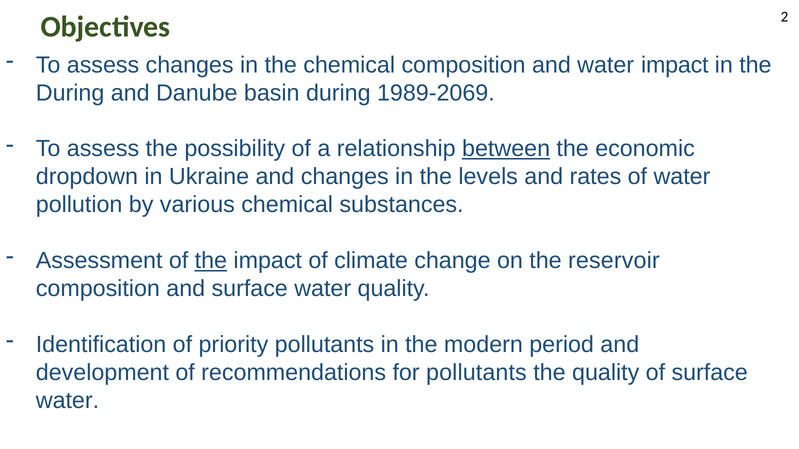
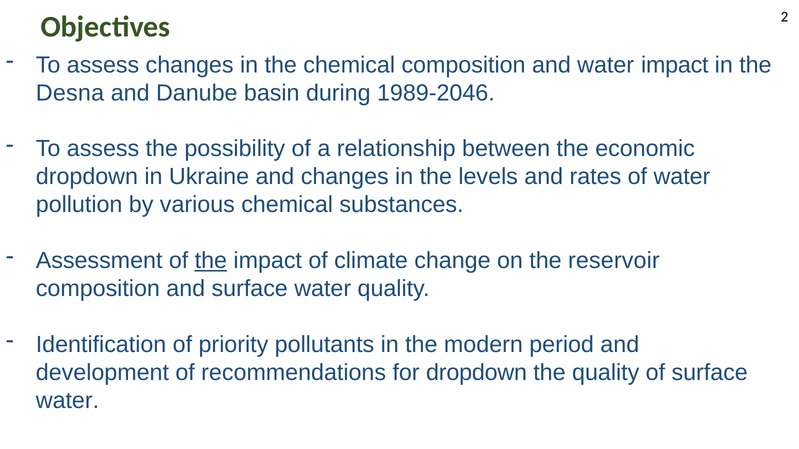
During at (70, 93): During -> Desna
1989-2069: 1989-2069 -> 1989-2046
between underline: present -> none
for pollutants: pollutants -> dropdown
